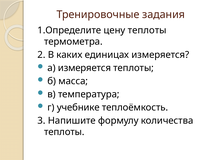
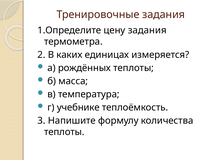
цену теплоты: теплоты -> задания
а измеряется: измеряется -> рождённых
